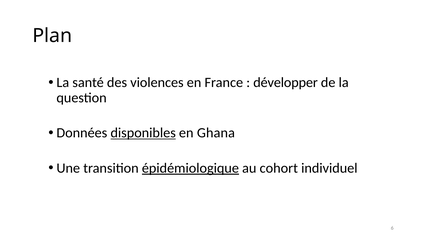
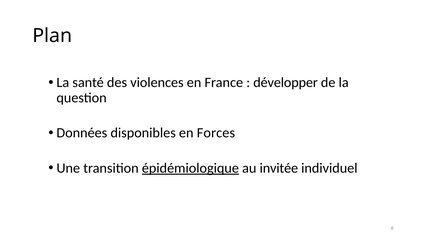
disponibles underline: present -> none
Ghana: Ghana -> Forces
cohort: cohort -> invitée
